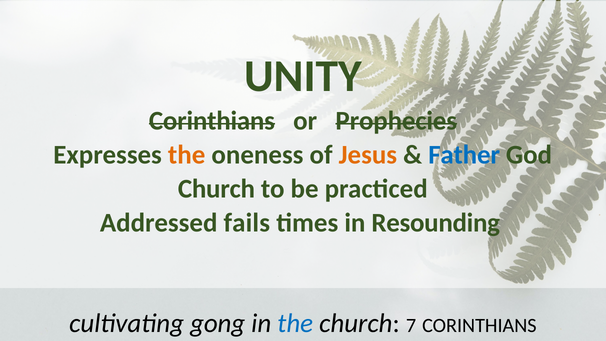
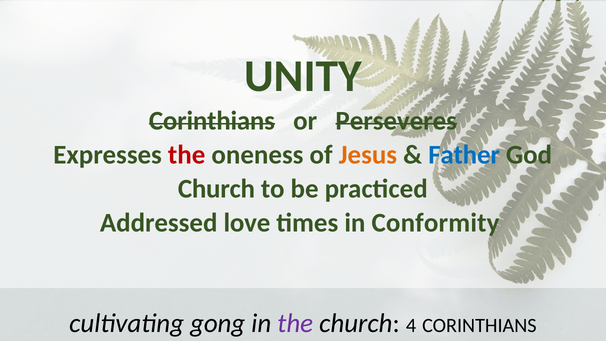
Prophecies: Prophecies -> Perseveres
the at (187, 155) colour: orange -> red
fails: fails -> love
Resounding: Resounding -> Conformity
the at (295, 323) colour: blue -> purple
7: 7 -> 4
